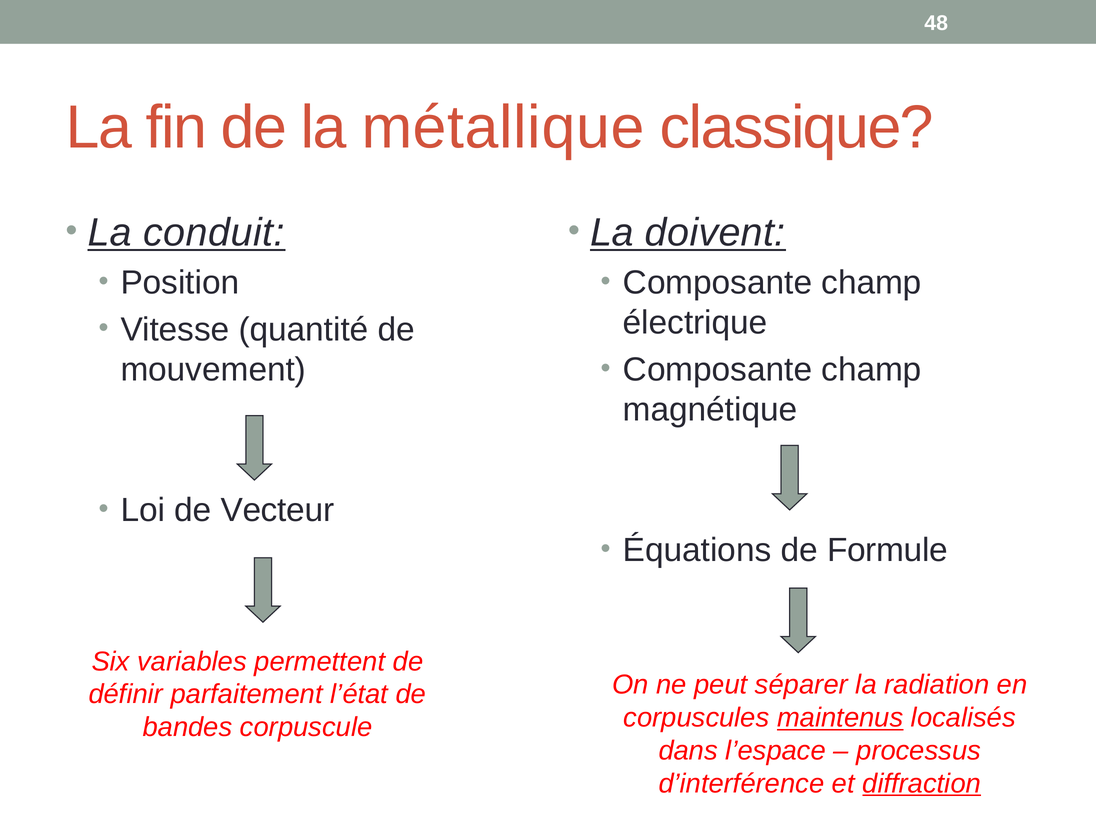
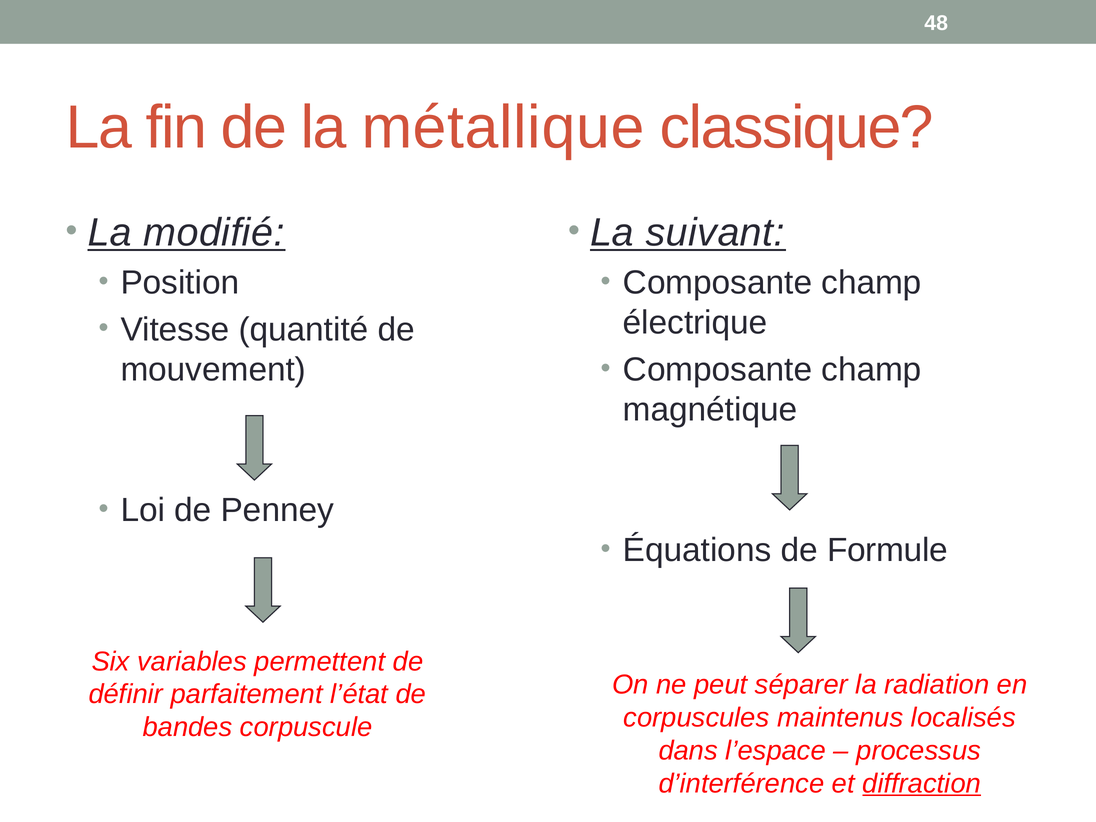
conduit: conduit -> modifié
doivent: doivent -> suivant
Vecteur: Vecteur -> Penney
maintenus underline: present -> none
